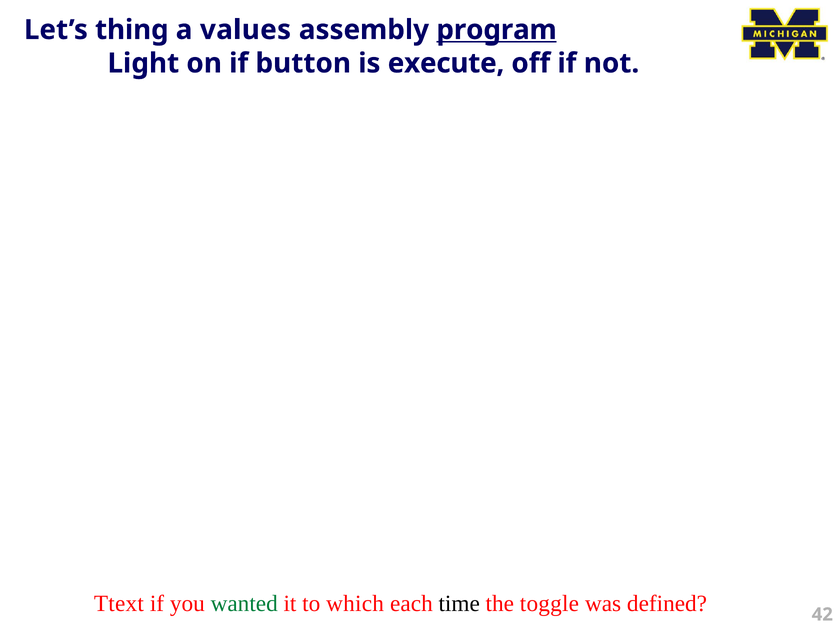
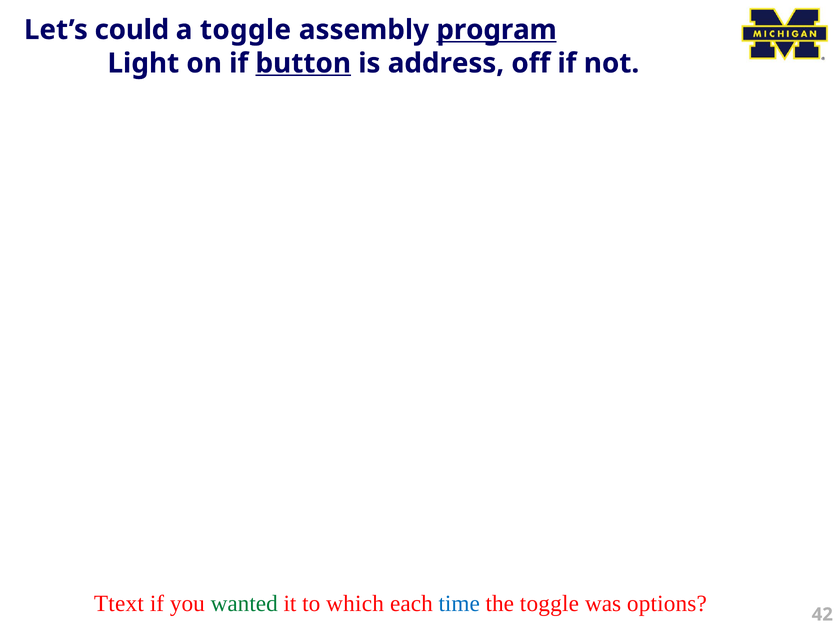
thing: thing -> could
a values: values -> toggle
button underline: none -> present
execute: execute -> address
time colour: black -> blue
defined: defined -> options
